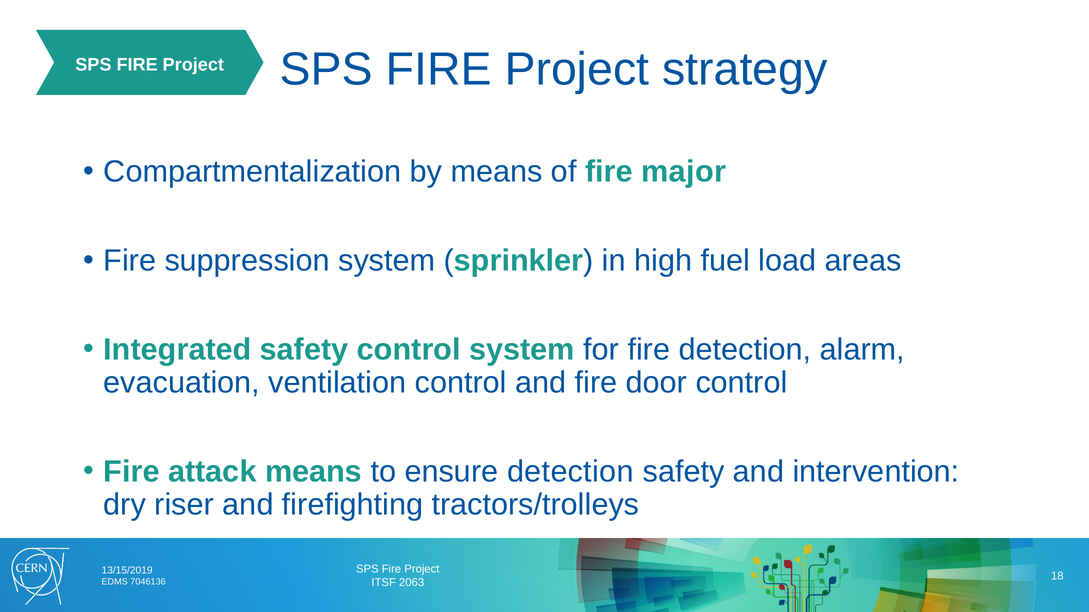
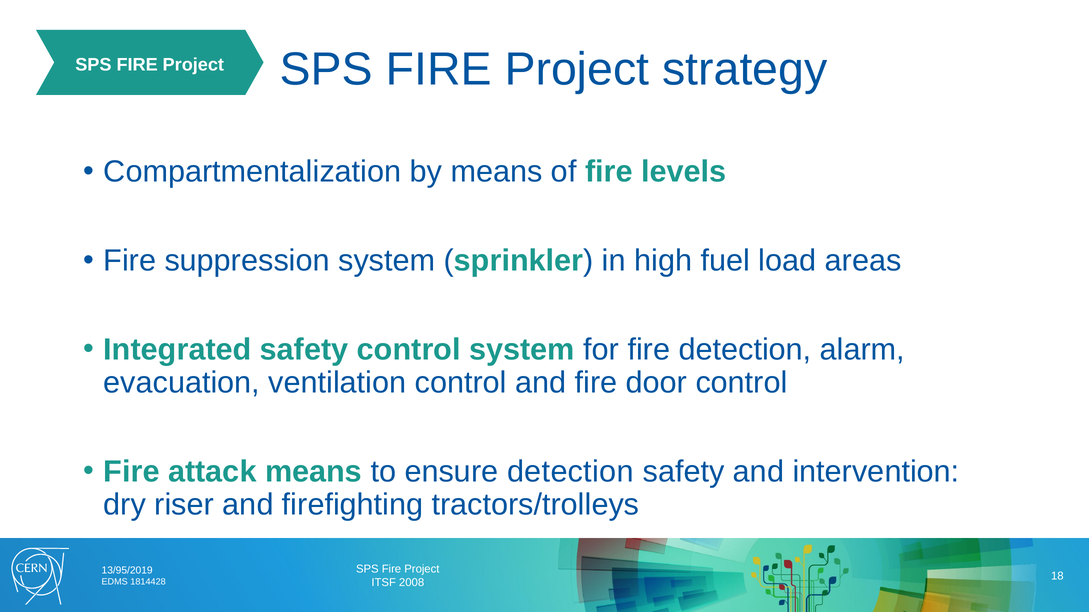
major: major -> levels
13/15/2019: 13/15/2019 -> 13/95/2019
2063: 2063 -> 2008
7046136: 7046136 -> 1814428
